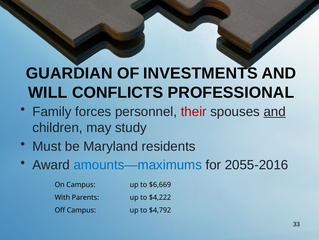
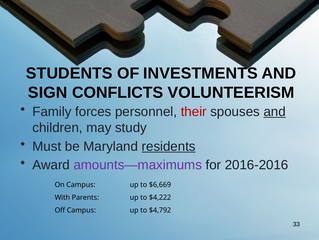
GUARDIAN: GUARDIAN -> STUDENTS
WILL: WILL -> SIGN
PROFESSIONAL: PROFESSIONAL -> VOLUNTEERISM
residents underline: none -> present
amounts—maximums colour: blue -> purple
2055-2016: 2055-2016 -> 2016-2016
